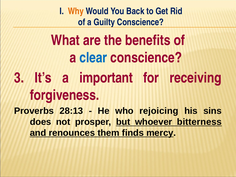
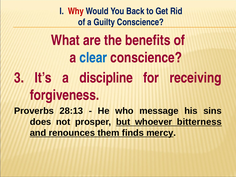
Why colour: orange -> red
important: important -> discipline
rejoicing: rejoicing -> message
